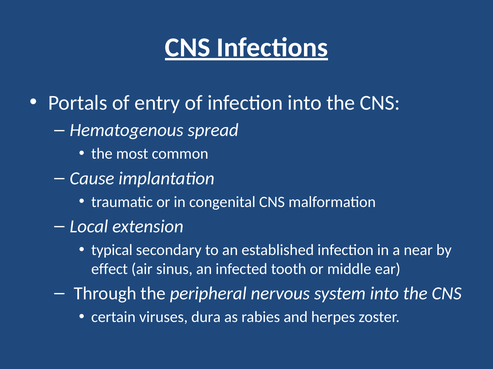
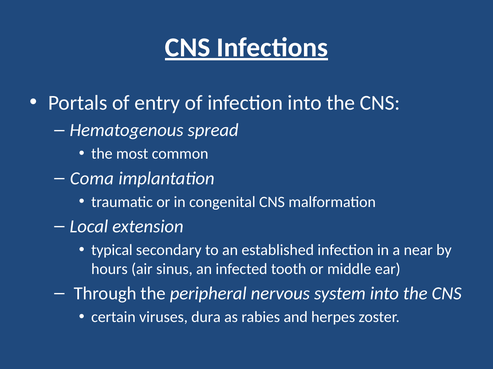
Cause: Cause -> Coma
effect: effect -> hours
